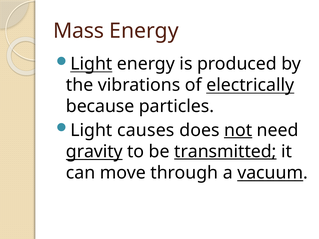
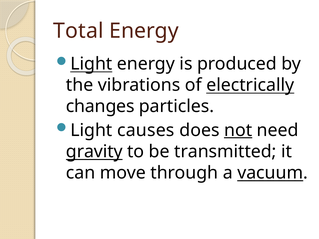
Mass: Mass -> Total
because: because -> changes
transmitted underline: present -> none
